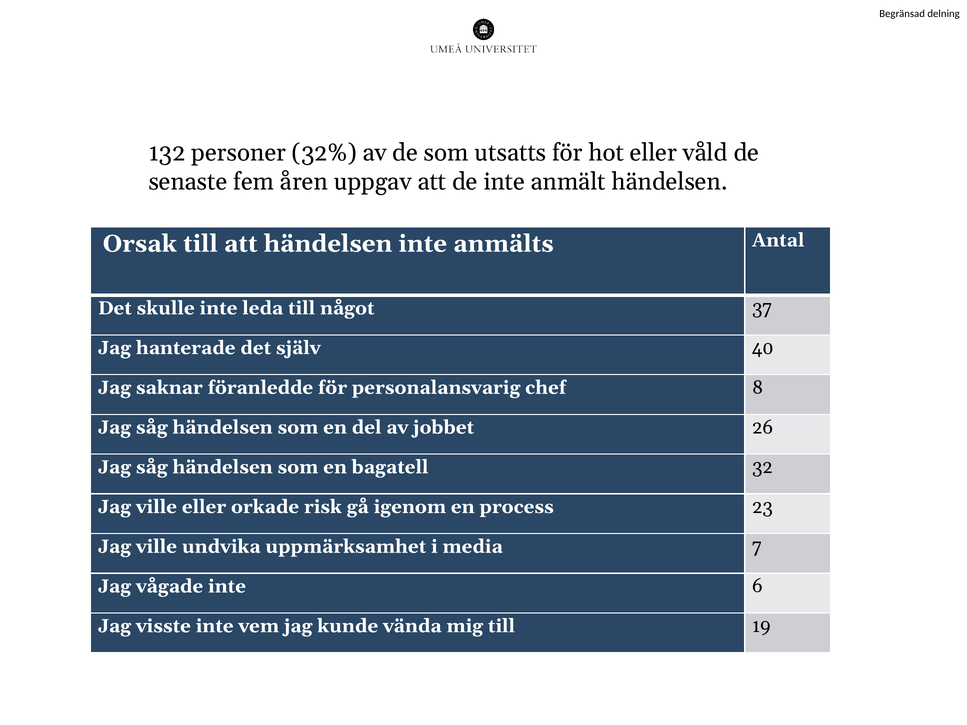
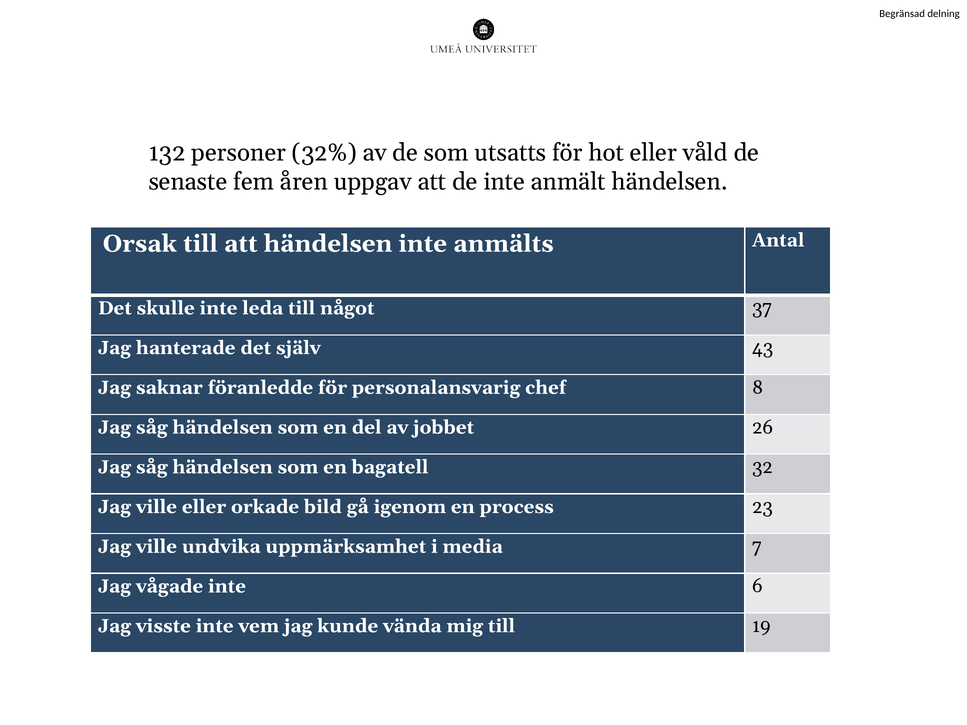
40: 40 -> 43
risk: risk -> bild
